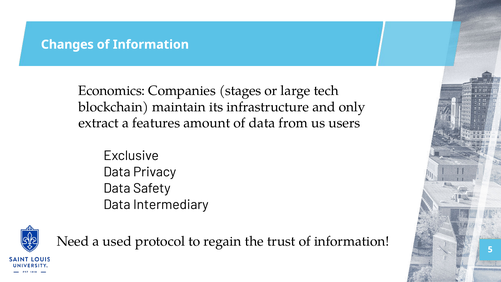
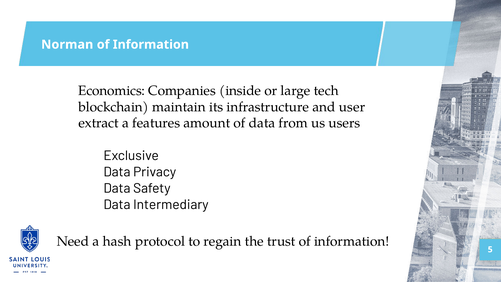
Changes: Changes -> Norman
stages: stages -> inside
only: only -> user
used: used -> hash
